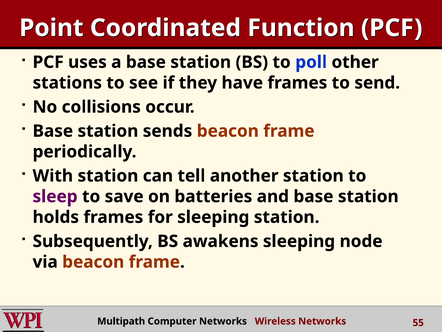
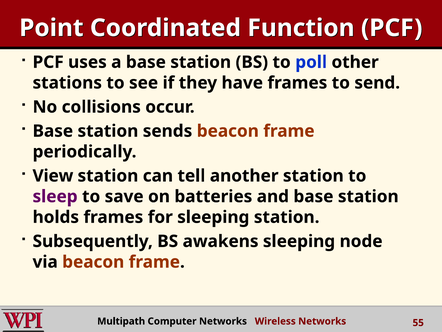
With: With -> View
